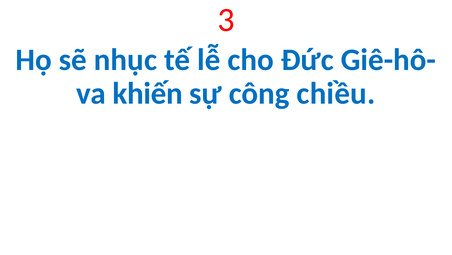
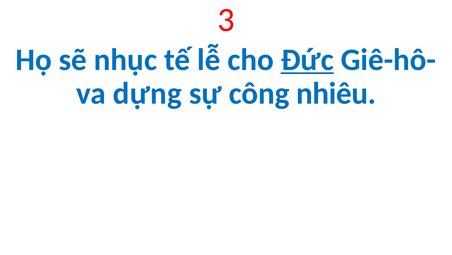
Đức underline: none -> present
khiến: khiến -> dựng
chiều: chiều -> nhiêu
